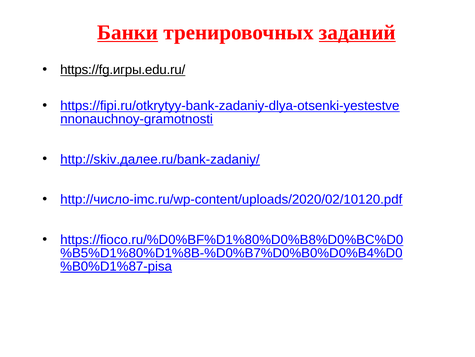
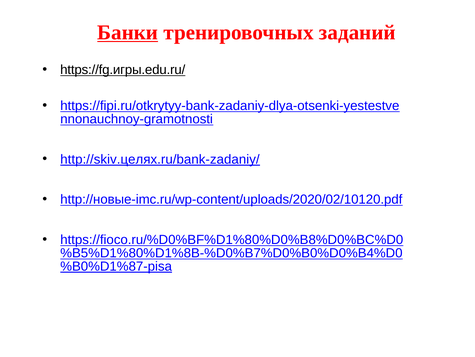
заданий underline: present -> none
http://skiv.далее.ru/bank-zadaniy/: http://skiv.далее.ru/bank-zadaniy/ -> http://skiv.целях.ru/bank-zadaniy/
http://число-imc.ru/wp-content/uploads/2020/02/10120.pdf: http://число-imc.ru/wp-content/uploads/2020/02/10120.pdf -> http://новые-imc.ru/wp-content/uploads/2020/02/10120.pdf
